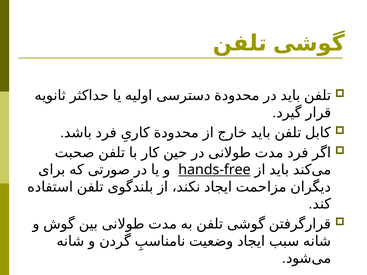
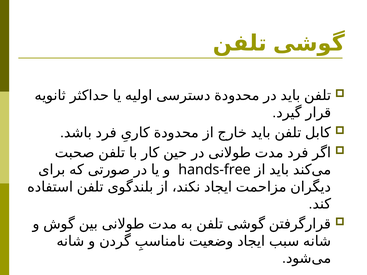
hands-free underline: present -> none
